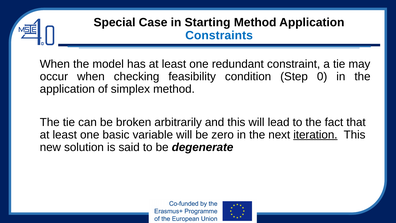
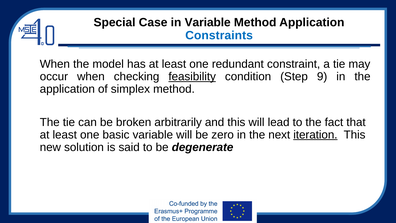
in Starting: Starting -> Variable
feasibility underline: none -> present
0: 0 -> 9
